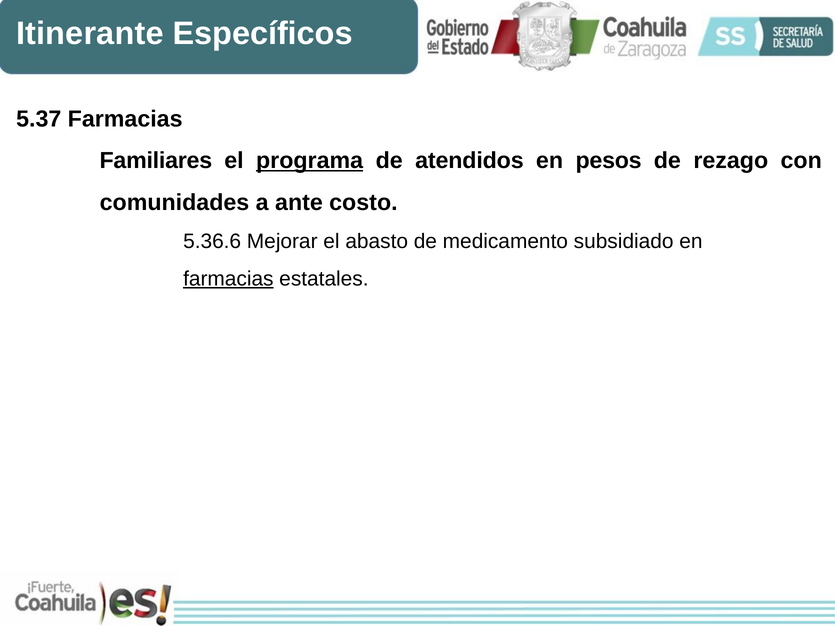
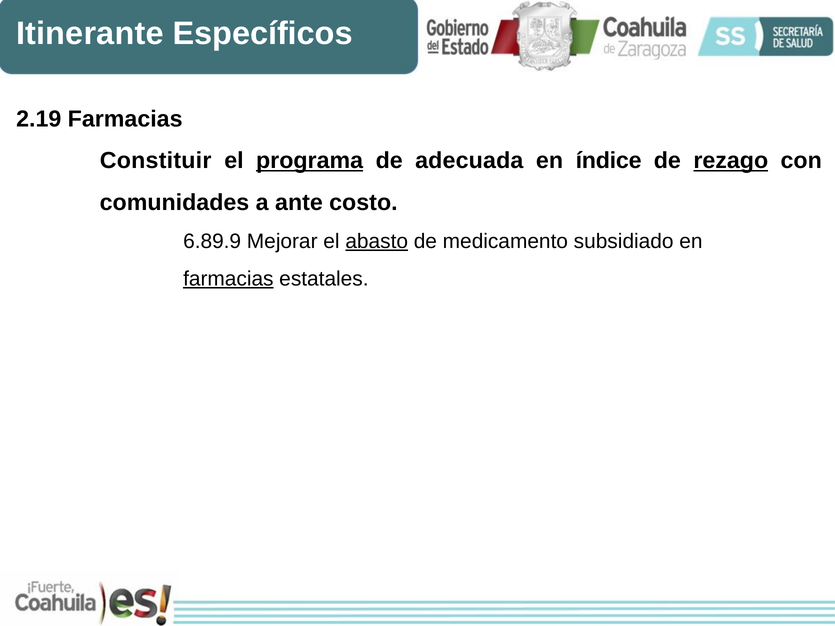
5.37: 5.37 -> 2.19
Familiares: Familiares -> Constituir
atendidos: atendidos -> adecuada
pesos: pesos -> índice
rezago underline: none -> present
5.36.6: 5.36.6 -> 6.89.9
abasto underline: none -> present
